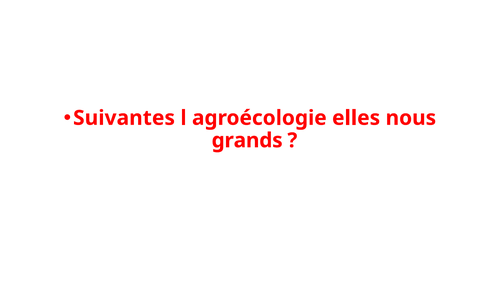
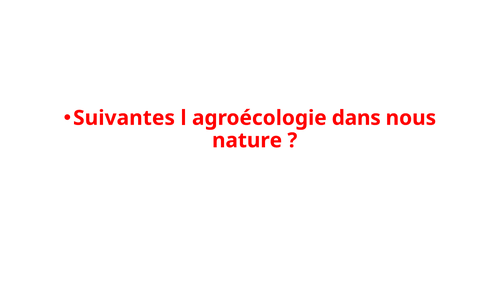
elles: elles -> dans
grands: grands -> nature
